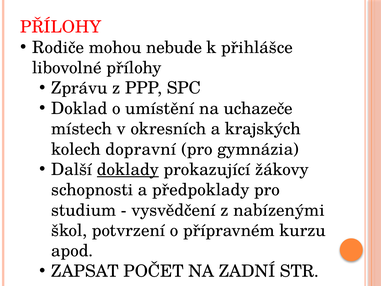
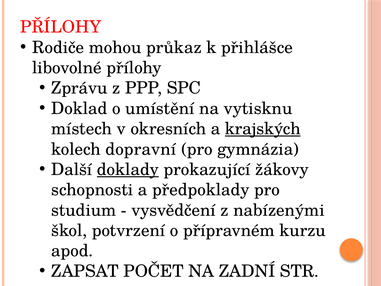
nebude: nebude -> průkaz
uchazeče: uchazeče -> vytisknu
krajských underline: none -> present
